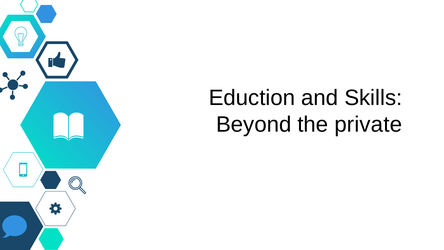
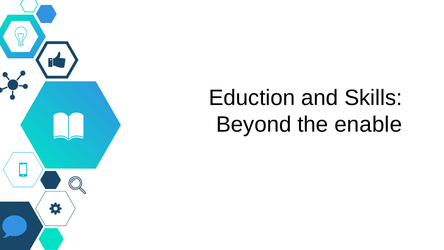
private: private -> enable
